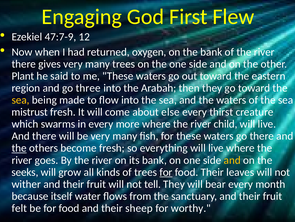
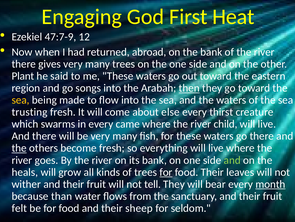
Flew: Flew -> Heat
oxygen: oxygen -> abroad
three: three -> songs
then underline: none -> present
mistrust: mistrust -> trusting
more: more -> came
and at (232, 160) colour: yellow -> light green
seeks: seeks -> heals
month underline: none -> present
itself: itself -> than
worthy: worthy -> seldom
